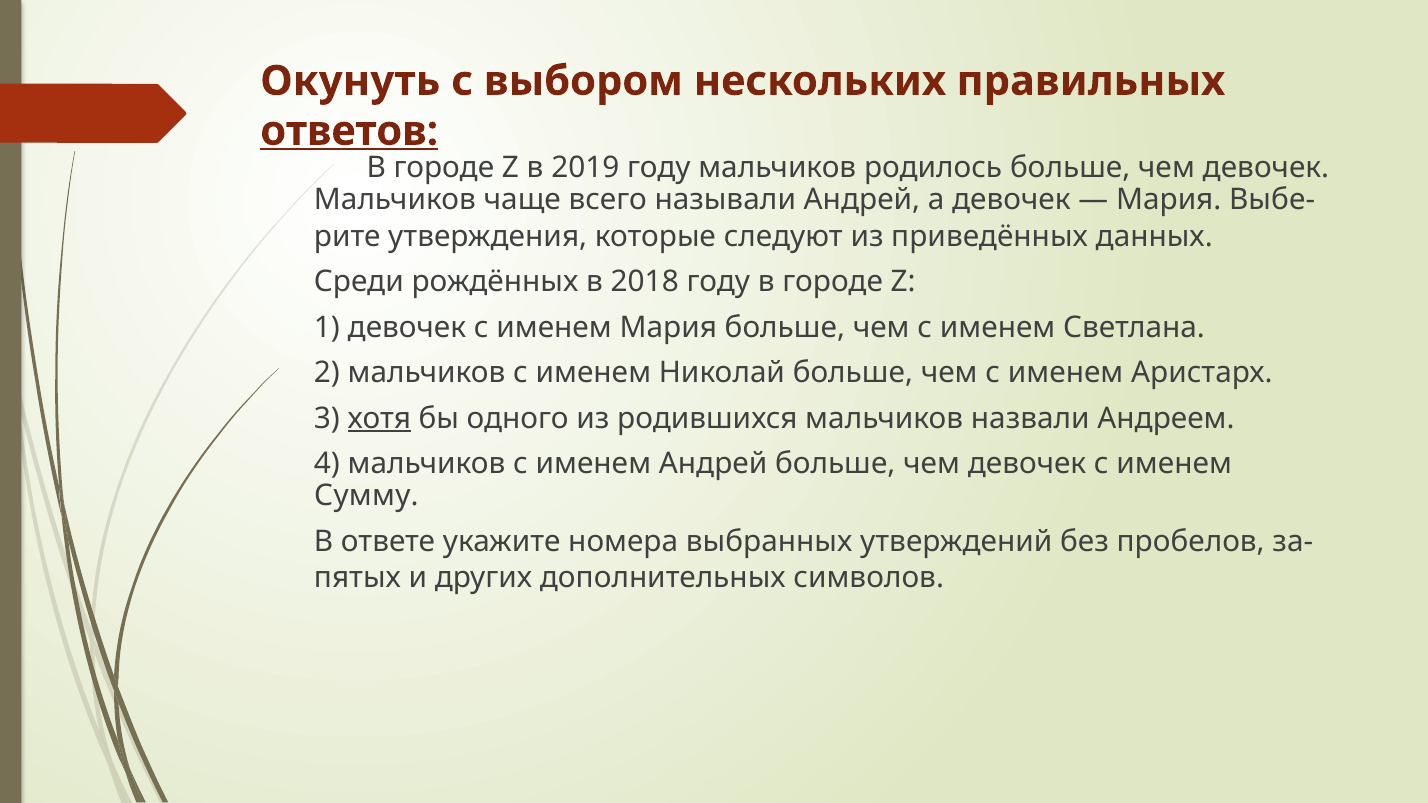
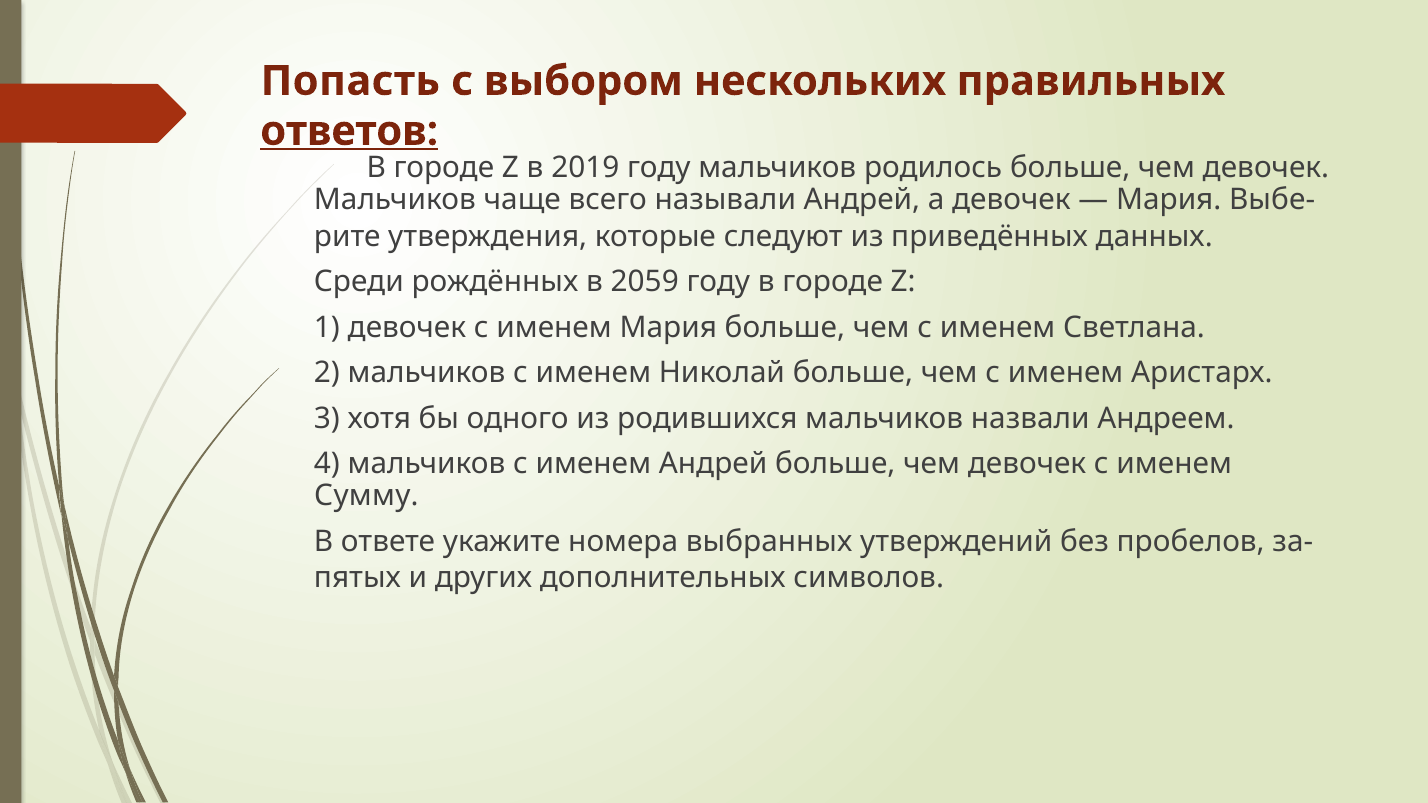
Окунуть: Окунуть -> Попасть
2018: 2018 -> 2059
хотя underline: present -> none
